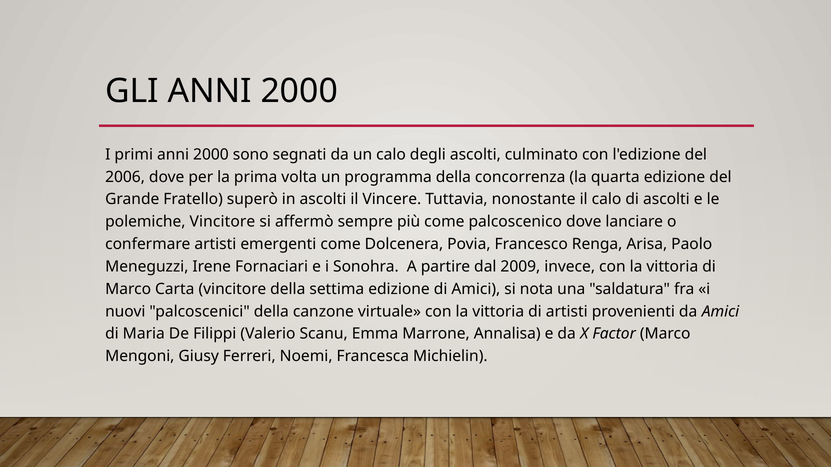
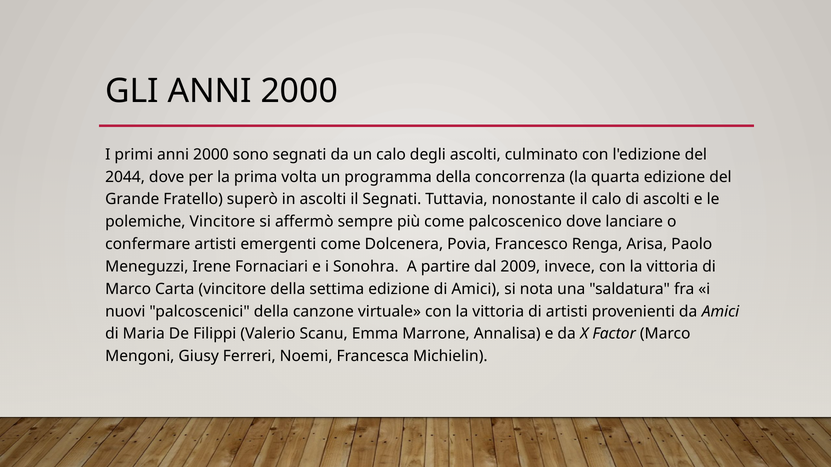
2006: 2006 -> 2044
il Vincere: Vincere -> Segnati
